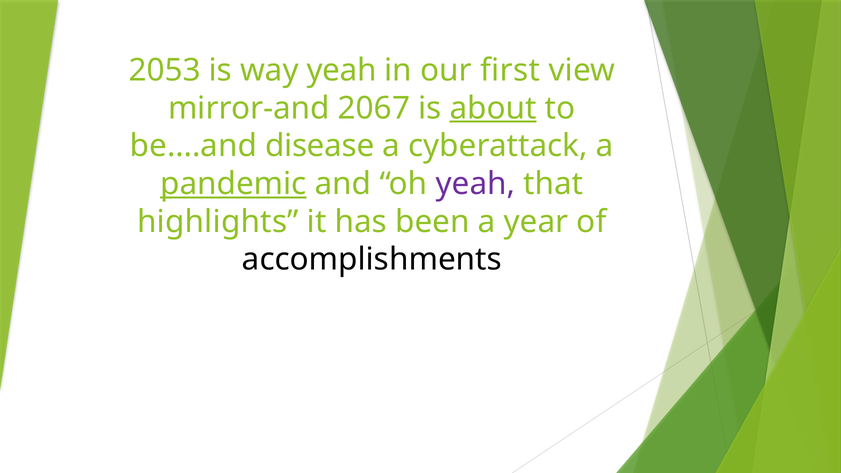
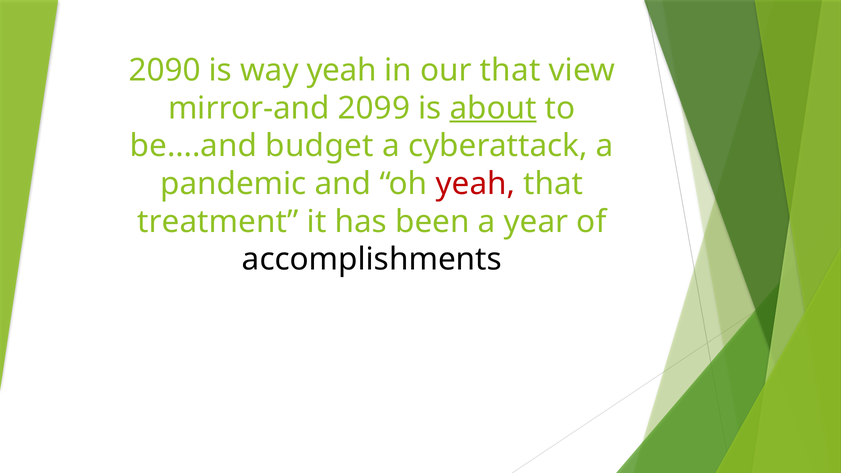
2053: 2053 -> 2090
our first: first -> that
2067: 2067 -> 2099
disease: disease -> budget
pandemic underline: present -> none
yeah at (475, 184) colour: purple -> red
highlights: highlights -> treatment
